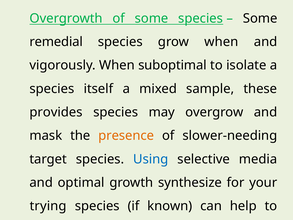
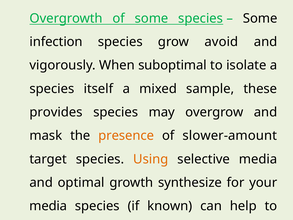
remedial: remedial -> infection
grow when: when -> avoid
slower-needing: slower-needing -> slower-amount
Using colour: blue -> orange
trying at (48, 206): trying -> media
